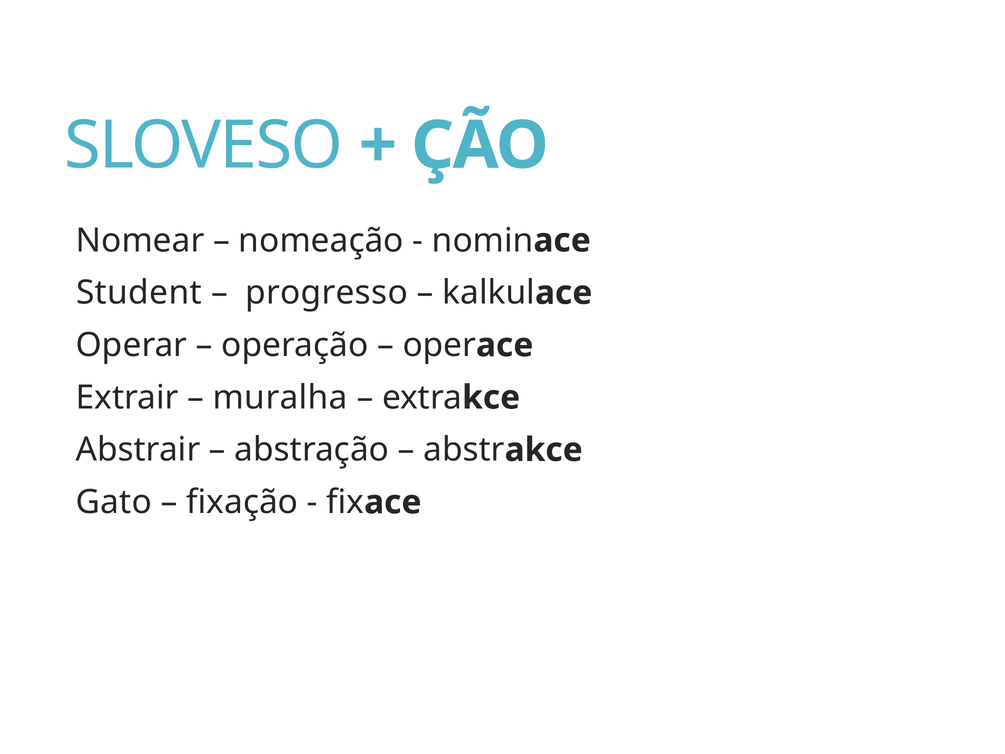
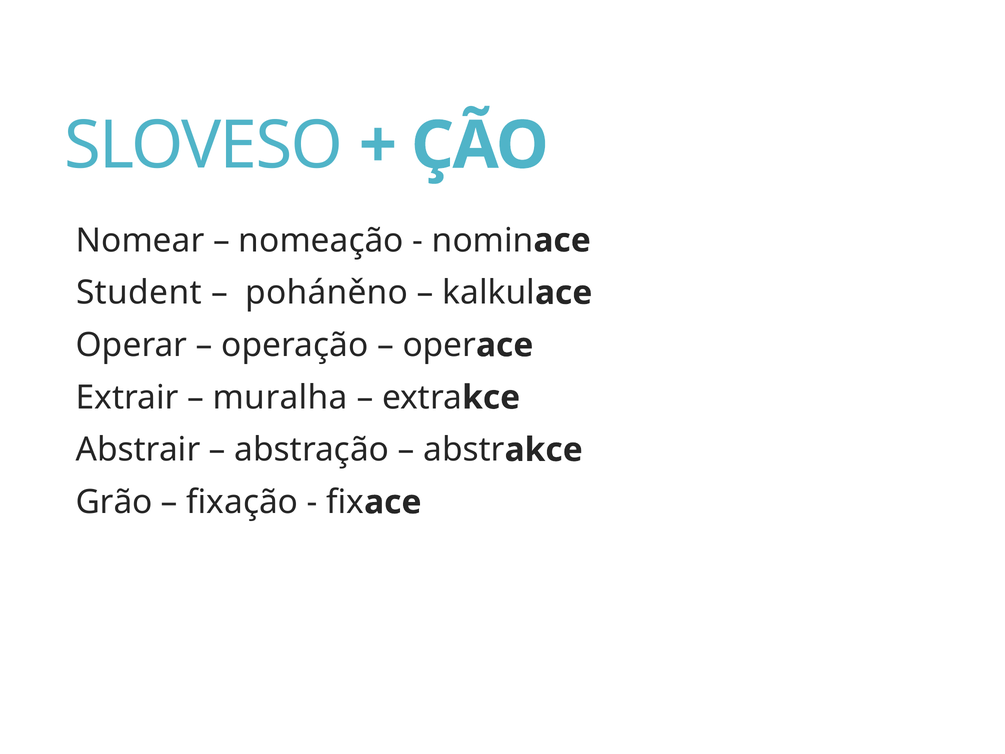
progresso: progresso -> poháněno
Gato: Gato -> Grão
